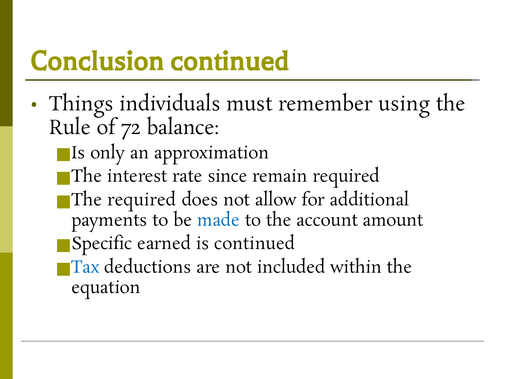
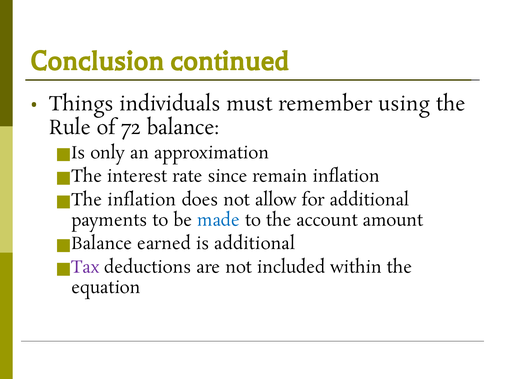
remain required: required -> inflation
The required: required -> inflation
Specific at (102, 244): Specific -> Balance
is continued: continued -> additional
Tax colour: blue -> purple
